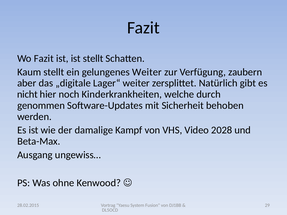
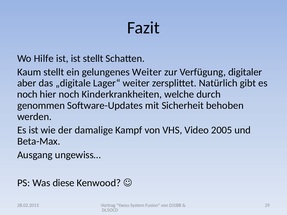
Wo Fazit: Fazit -> Hilfe
zaubern: zaubern -> digitaler
nicht at (27, 94): nicht -> noch
2028: 2028 -> 2005
ohne: ohne -> diese
